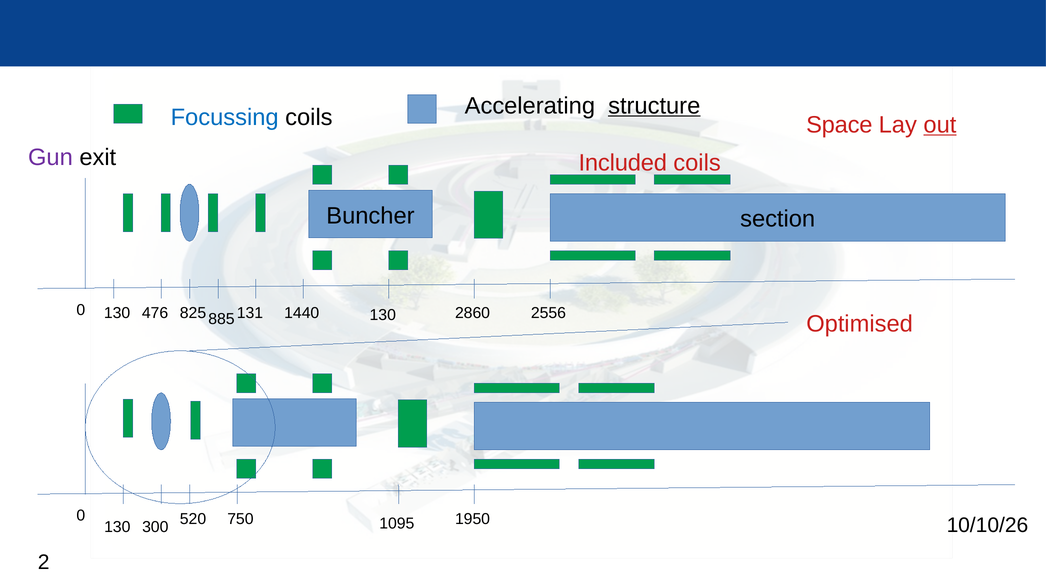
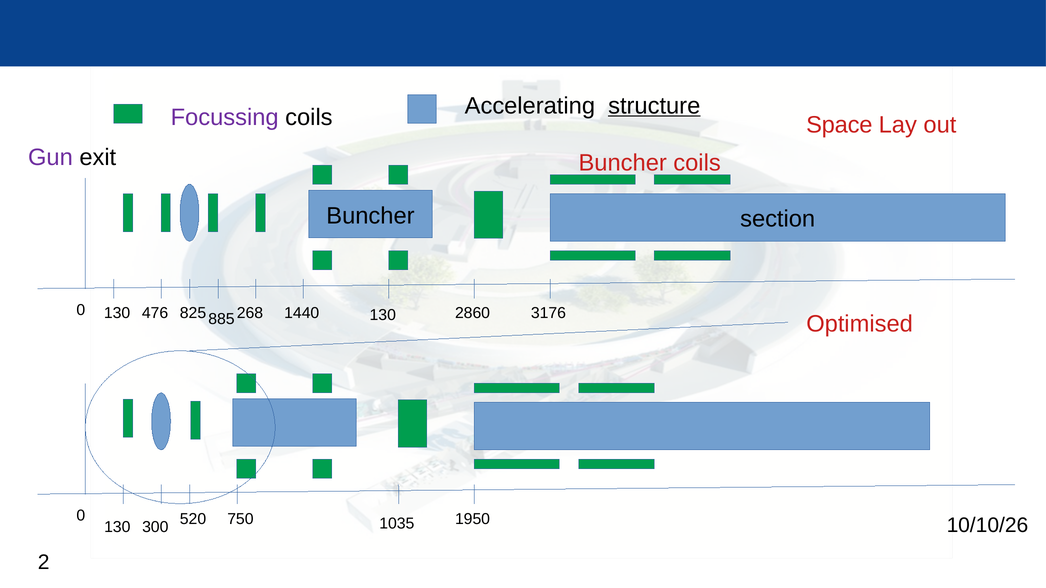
Focussing colour: blue -> purple
out underline: present -> none
Included at (623, 163): Included -> Buncher
131: 131 -> 268
2556: 2556 -> 3176
1095: 1095 -> 1035
